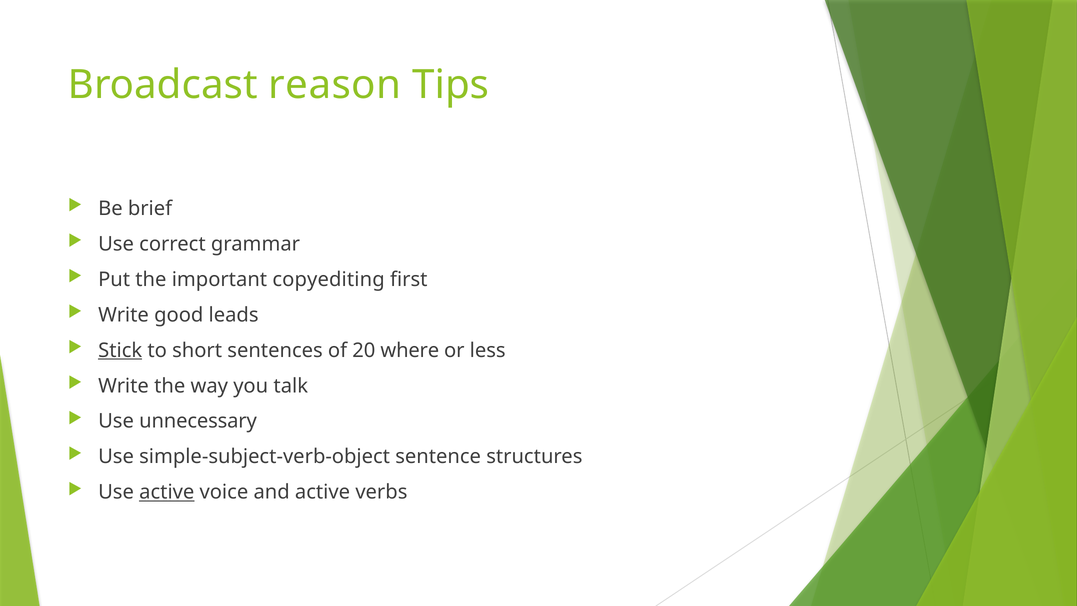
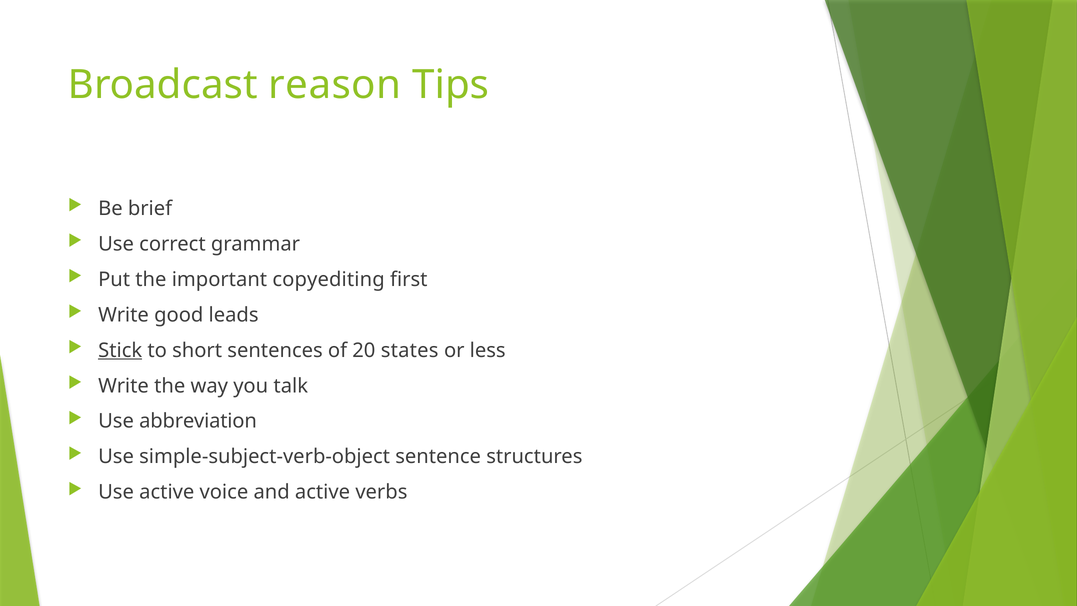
where: where -> states
unnecessary: unnecessary -> abbreviation
active at (167, 492) underline: present -> none
